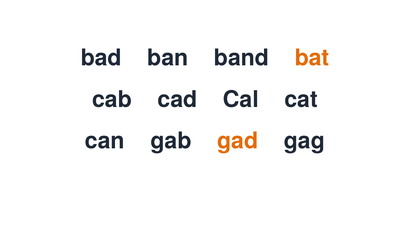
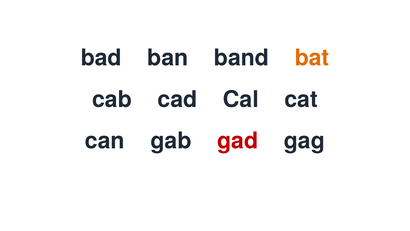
gad colour: orange -> red
